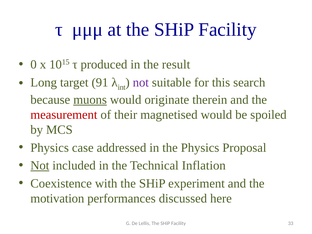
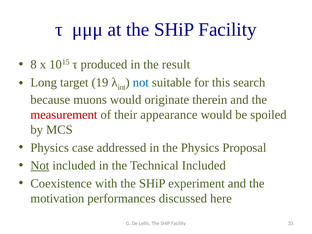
0: 0 -> 8
91: 91 -> 19
not at (141, 82) colour: purple -> blue
muons underline: present -> none
magnetised: magnetised -> appearance
Technical Inflation: Inflation -> Included
